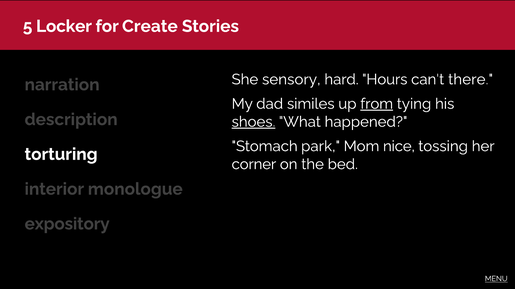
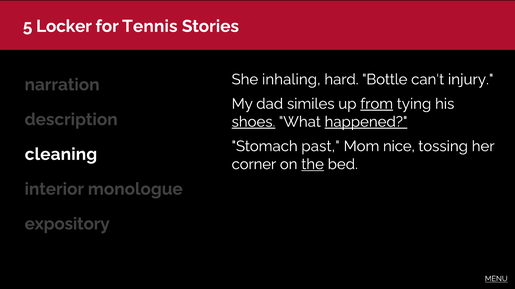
Create: Create -> Tennis
sensory: sensory -> inhaling
Hours: Hours -> Bottle
there: there -> injury
happened underline: none -> present
park: park -> past
torturing: torturing -> cleaning
the underline: none -> present
